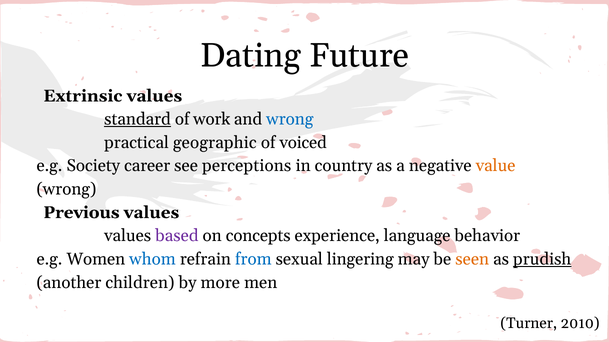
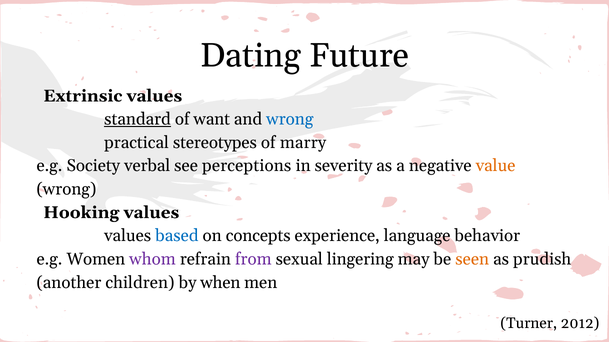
work: work -> want
geographic: geographic -> stereotypes
voiced: voiced -> marry
career: career -> verbal
country: country -> severity
Previous: Previous -> Hooking
based colour: purple -> blue
whom colour: blue -> purple
from colour: blue -> purple
prudish underline: present -> none
more: more -> when
2010: 2010 -> 2012
